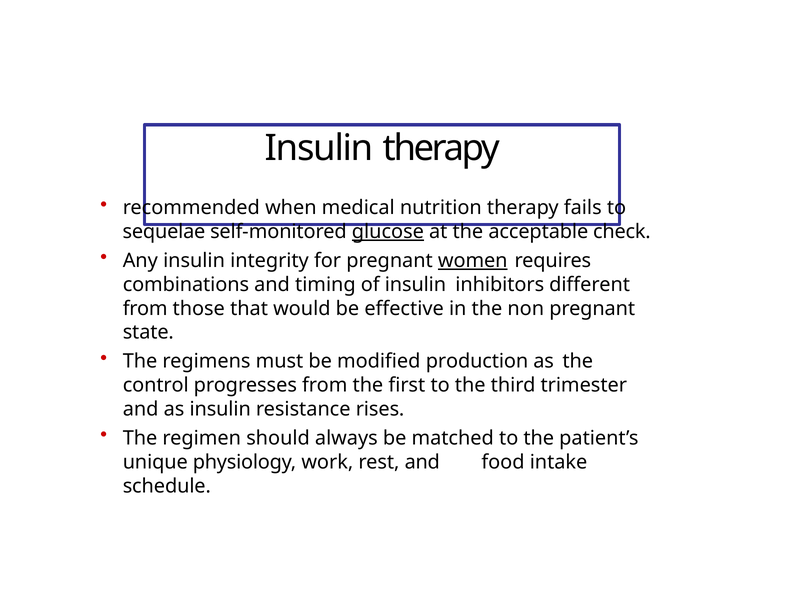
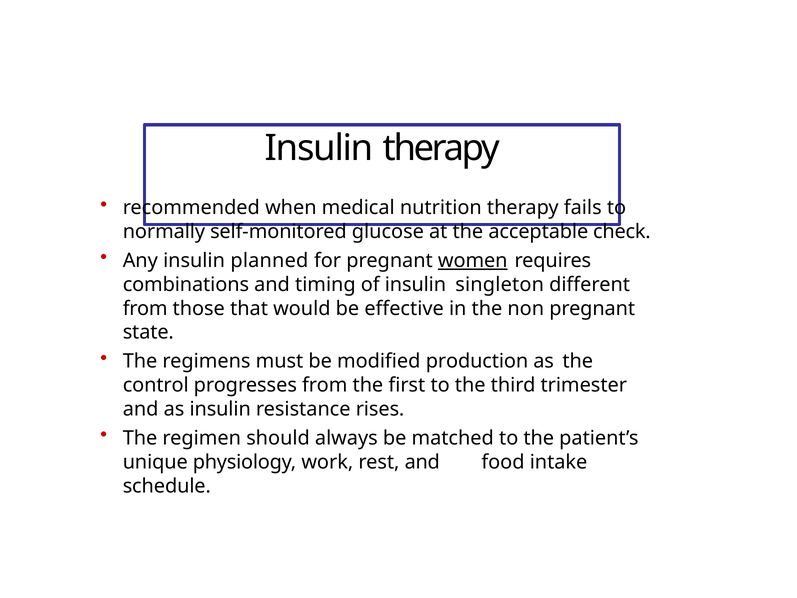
sequelae: sequelae -> normally
glucose underline: present -> none
integrity: integrity -> planned
inhibitors: inhibitors -> singleton
